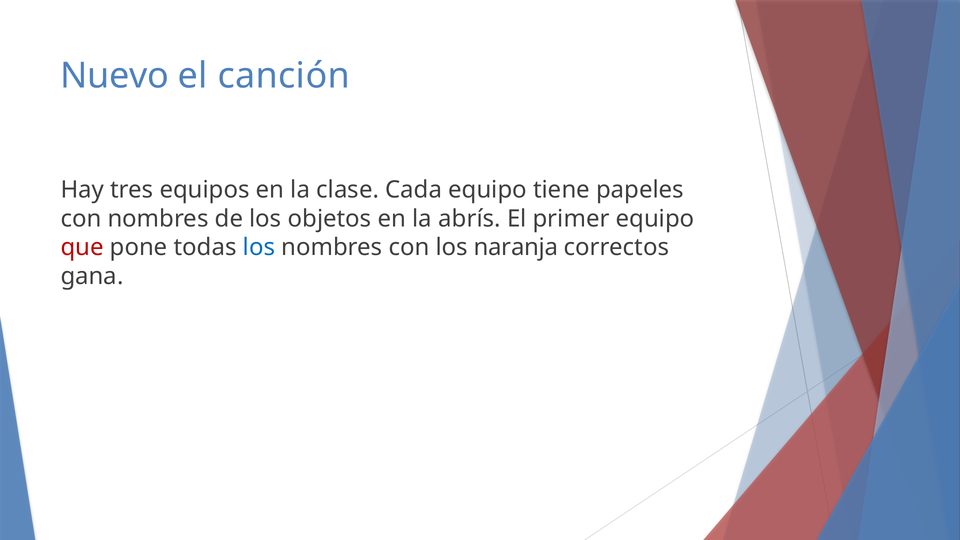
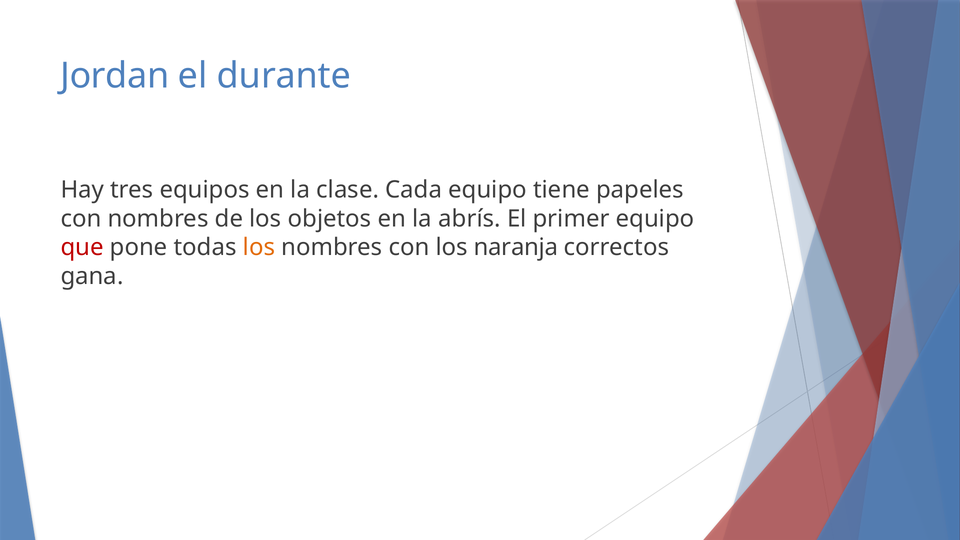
Nuevo: Nuevo -> Jordan
canción: canción -> durante
los at (259, 247) colour: blue -> orange
